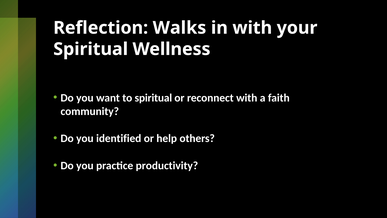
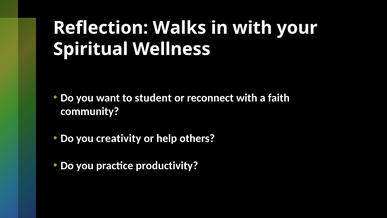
to spiritual: spiritual -> student
identified: identified -> creativity
